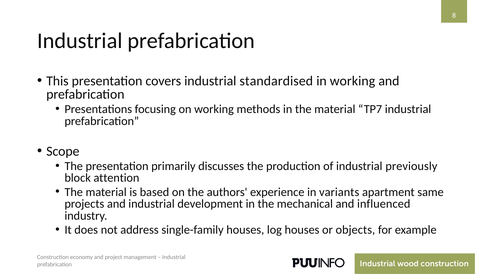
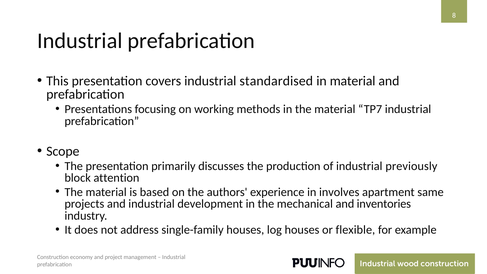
in working: working -> material
variants: variants -> involves
influenced: influenced -> inventories
objects: objects -> flexible
